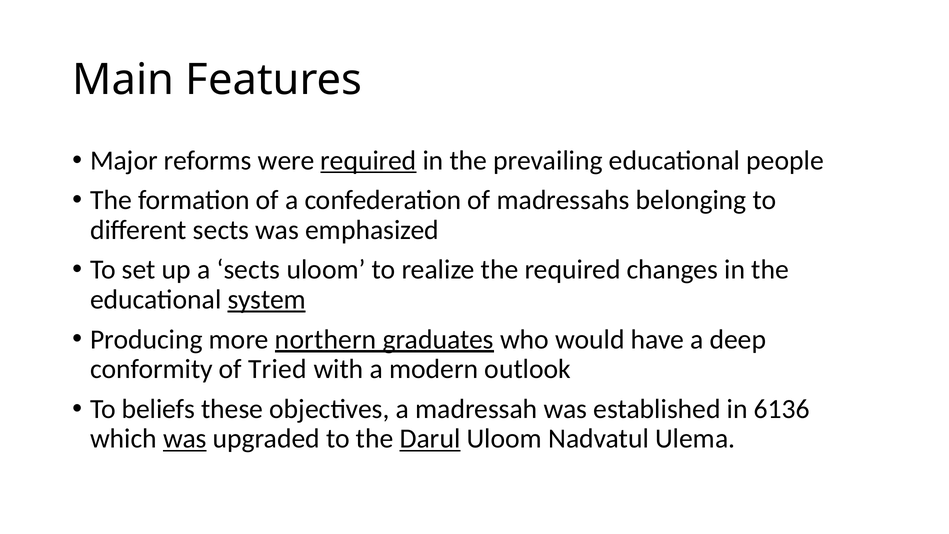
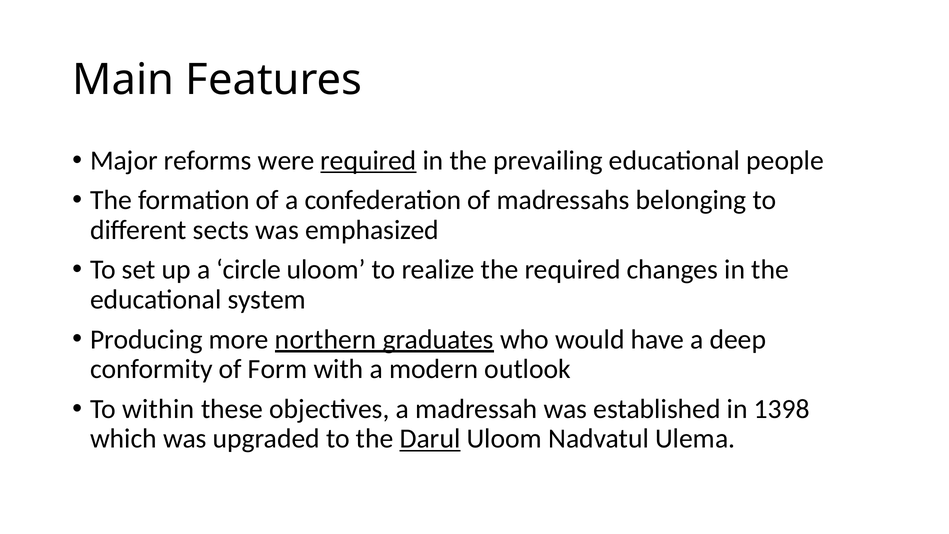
a sects: sects -> circle
system underline: present -> none
Tried: Tried -> Form
beliefs: beliefs -> within
6136: 6136 -> 1398
was at (185, 439) underline: present -> none
